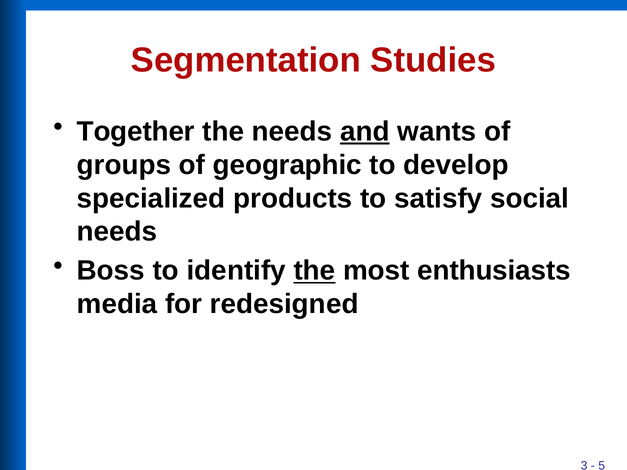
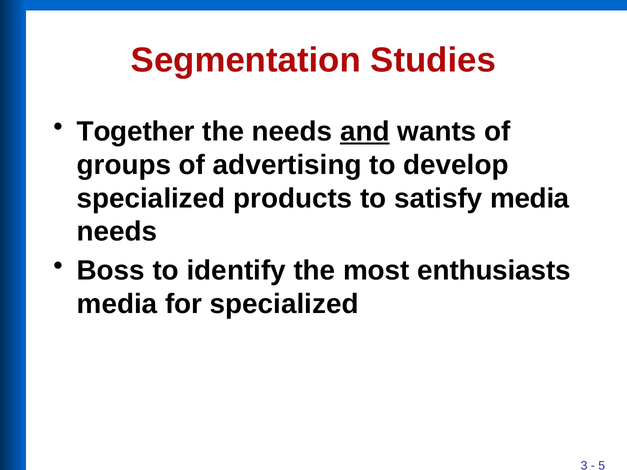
geographic: geographic -> advertising
satisfy social: social -> media
the at (314, 271) underline: present -> none
for redesigned: redesigned -> specialized
